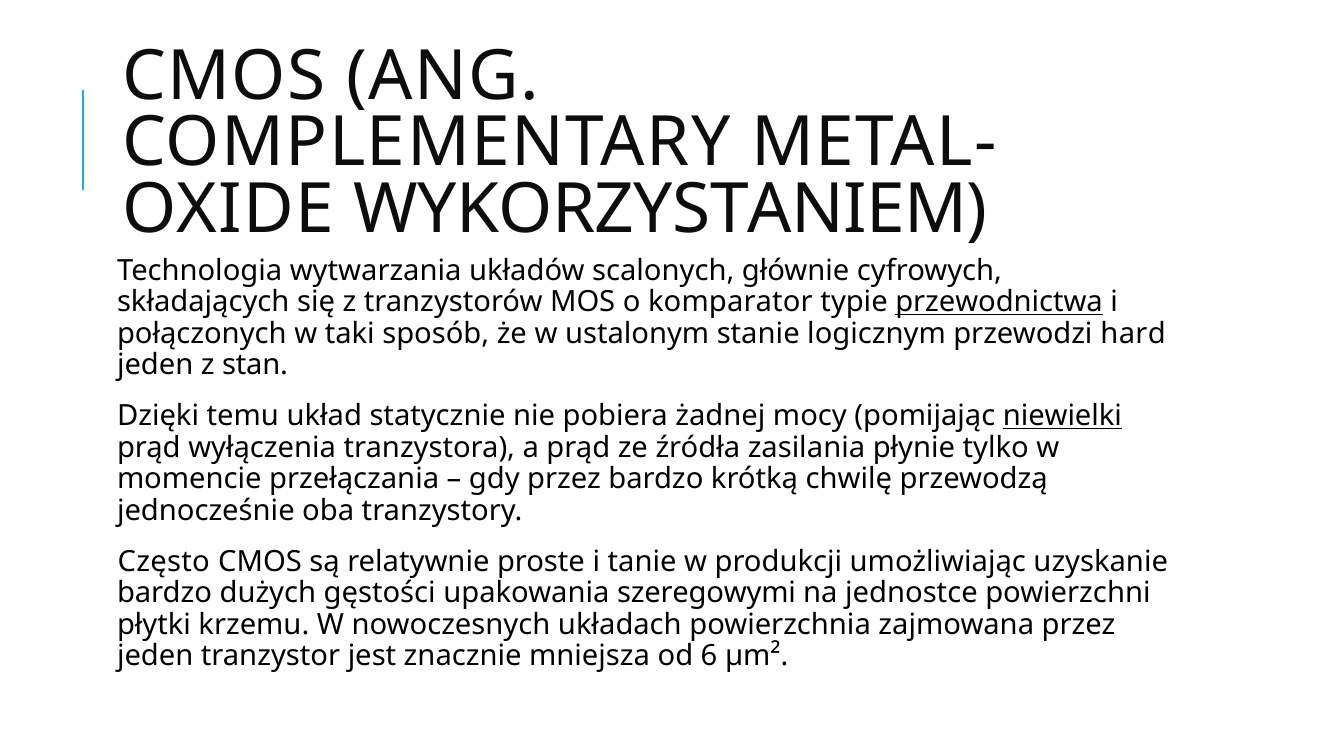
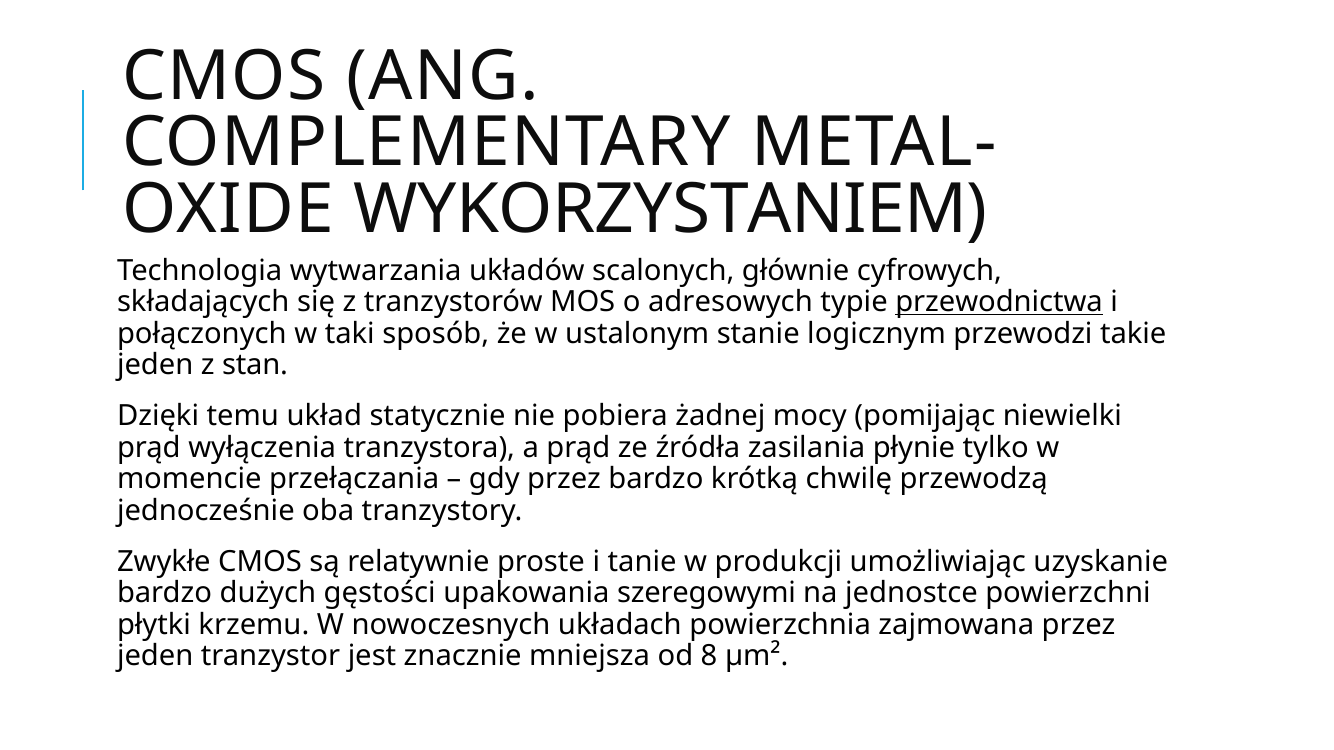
komparator: komparator -> adresowych
hard: hard -> takie
niewielki underline: present -> none
Często: Często -> Zwykłe
6: 6 -> 8
